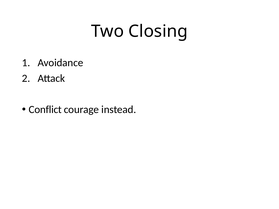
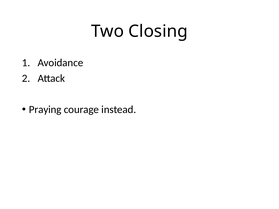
Conflict: Conflict -> Praying
